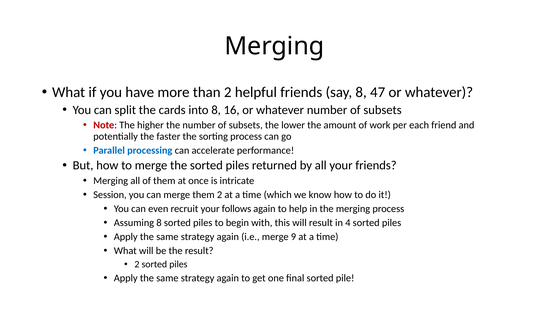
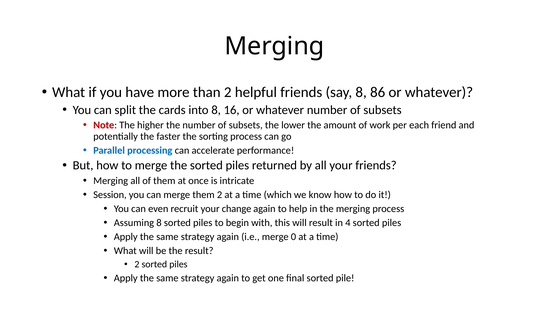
47: 47 -> 86
follows: follows -> change
9: 9 -> 0
